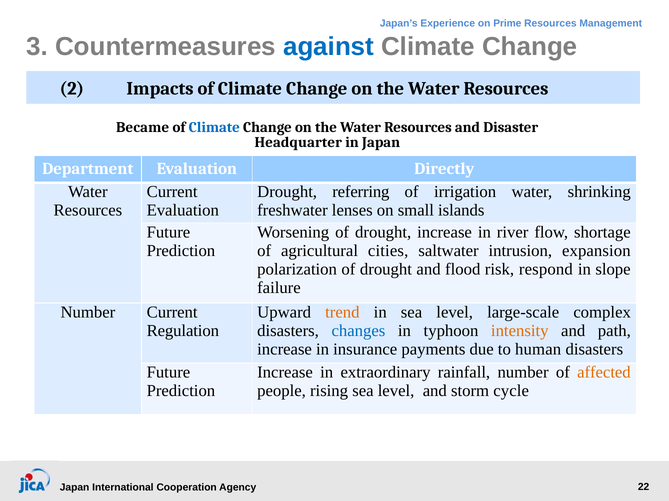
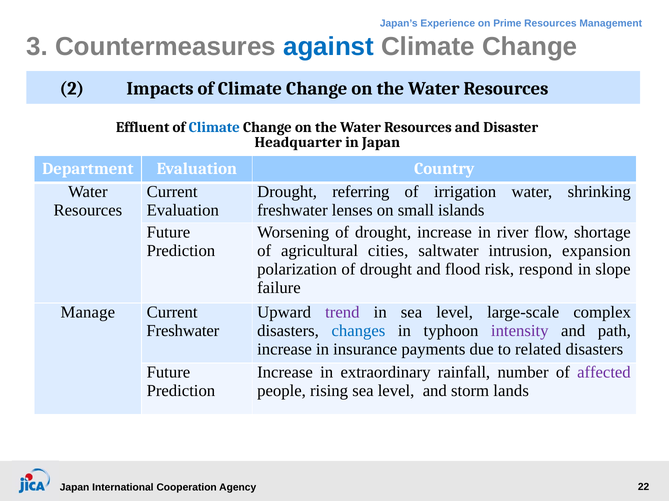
Became: Became -> Effluent
Directly: Directly -> Country
Number at (88, 313): Number -> Manage
trend colour: orange -> purple
Regulation at (183, 331): Regulation -> Freshwater
intensity colour: orange -> purple
human: human -> related
affected colour: orange -> purple
cycle: cycle -> lands
